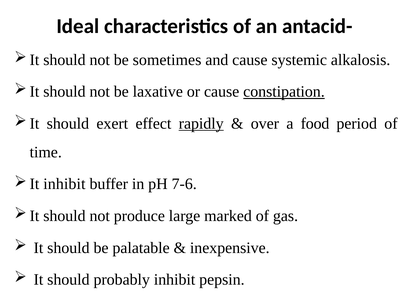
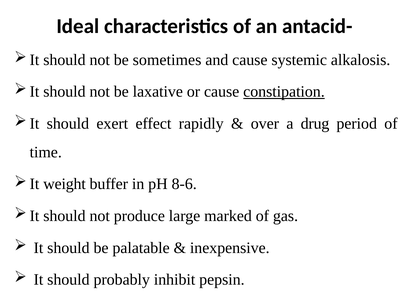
rapidly underline: present -> none
food: food -> drug
inhibit at (64, 184): inhibit -> weight
7-6: 7-6 -> 8-6
